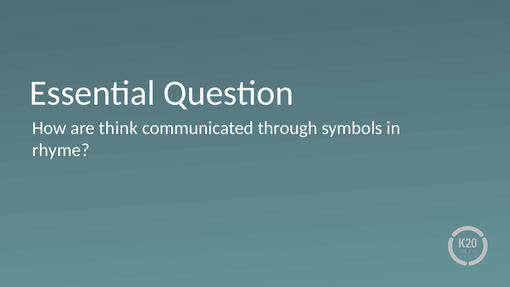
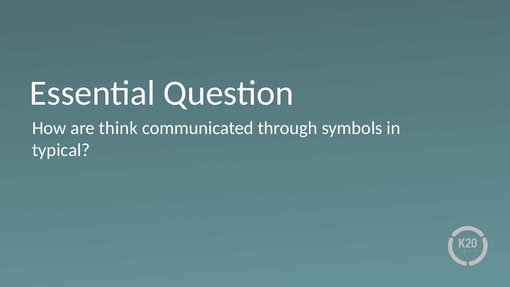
rhyme: rhyme -> typical
